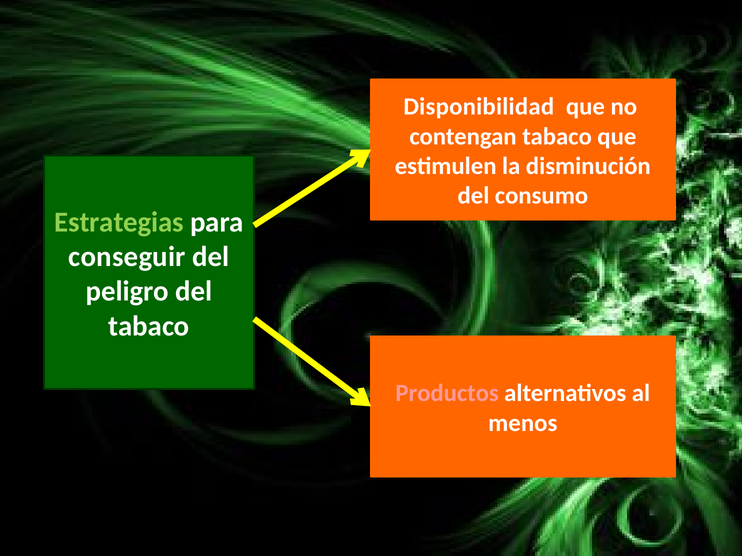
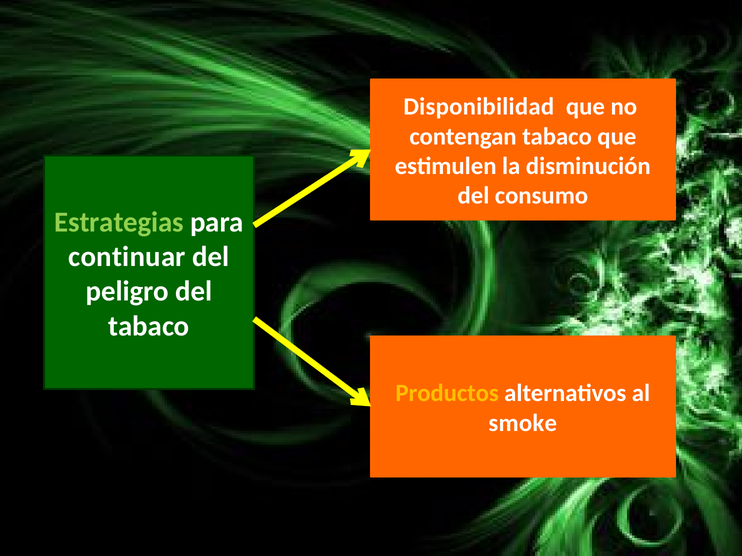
conseguir: conseguir -> continuar
Productos colour: pink -> yellow
menos: menos -> smoke
